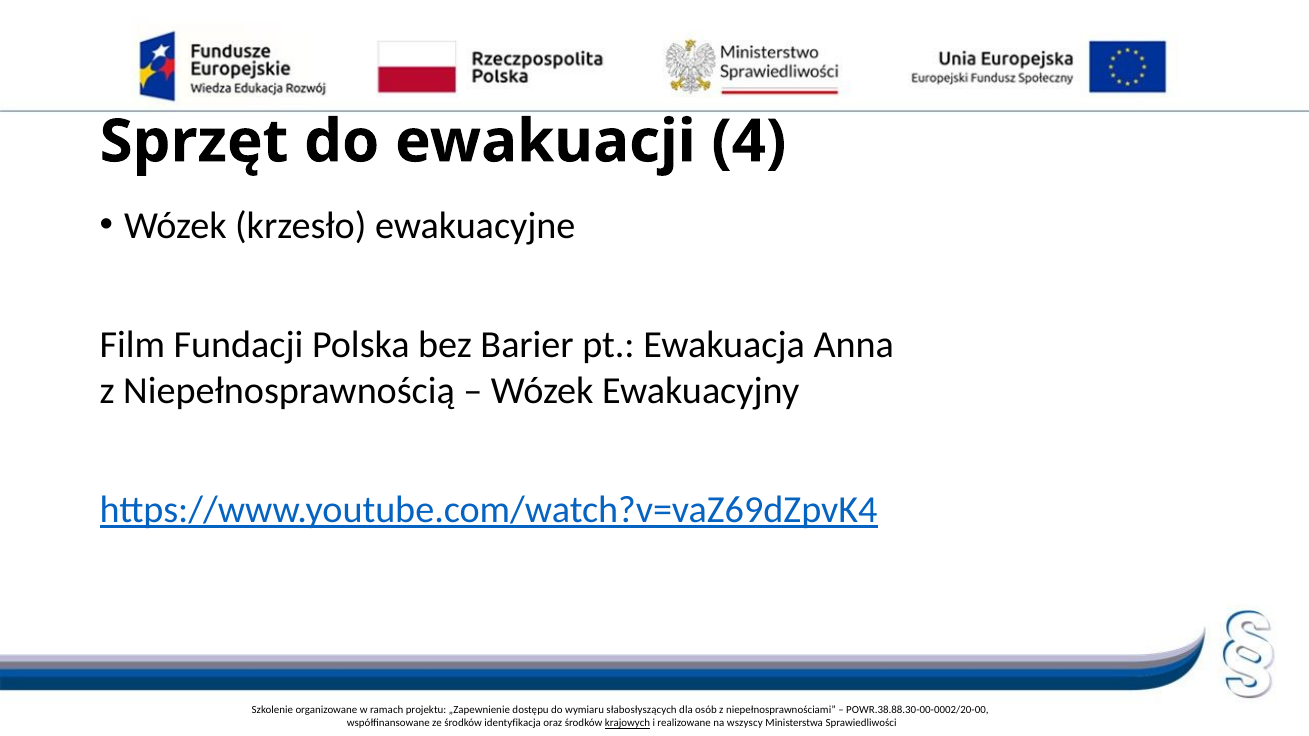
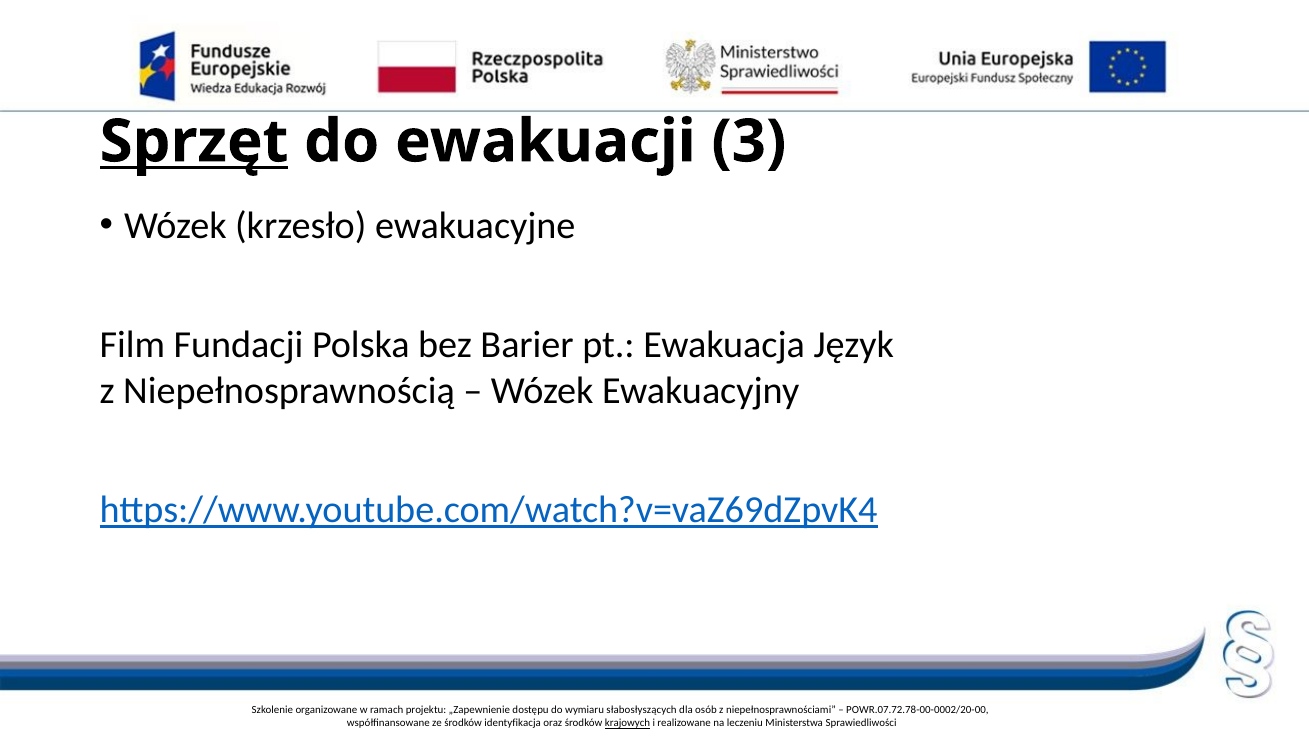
Sprzęt underline: none -> present
4: 4 -> 3
Anna: Anna -> Język
POWR.38.88.30-00-0002/20-00: POWR.38.88.30-00-0002/20-00 -> POWR.07.72.78-00-0002/20-00
wszyscy: wszyscy -> leczeniu
